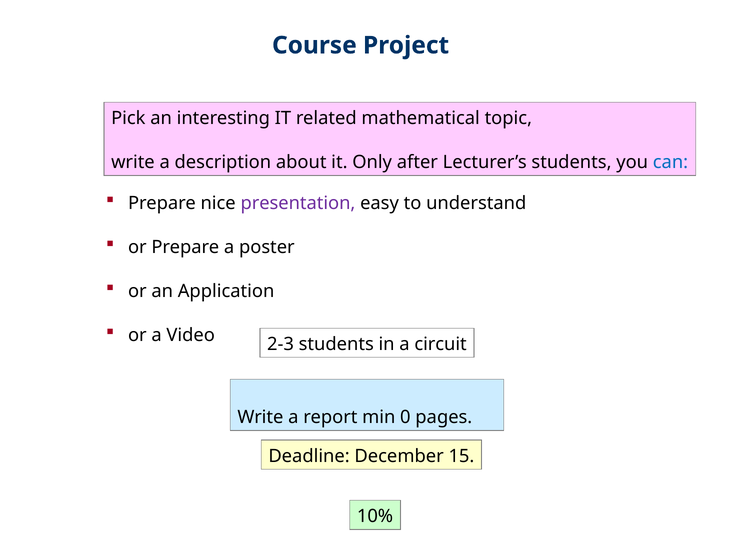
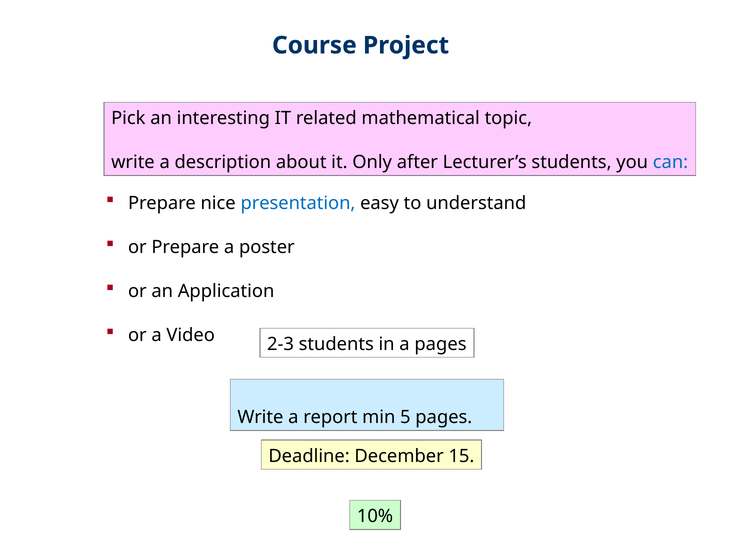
presentation colour: purple -> blue
a circuit: circuit -> pages
0: 0 -> 5
